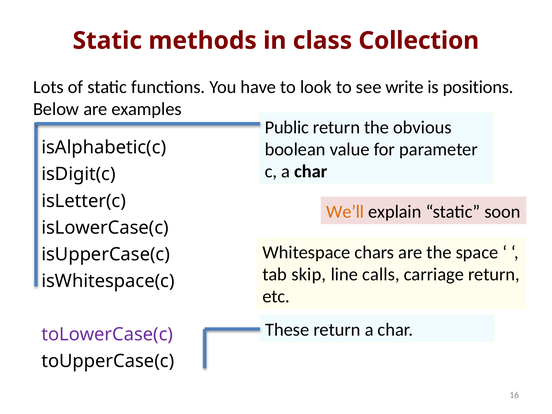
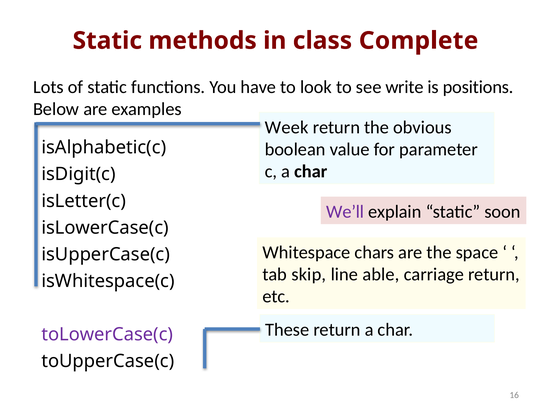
Collection: Collection -> Complete
Public: Public -> Week
We’ll colour: orange -> purple
calls: calls -> able
